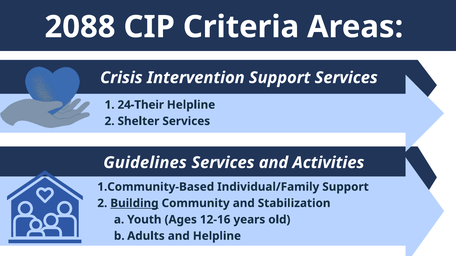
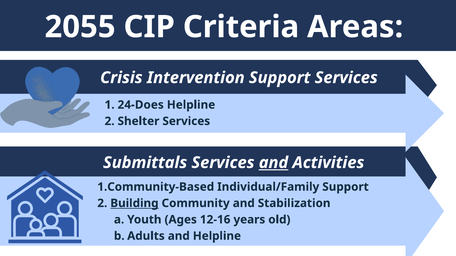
2088: 2088 -> 2055
24-Their: 24-Their -> 24-Does
Guidelines: Guidelines -> Submittals
and at (273, 163) underline: none -> present
